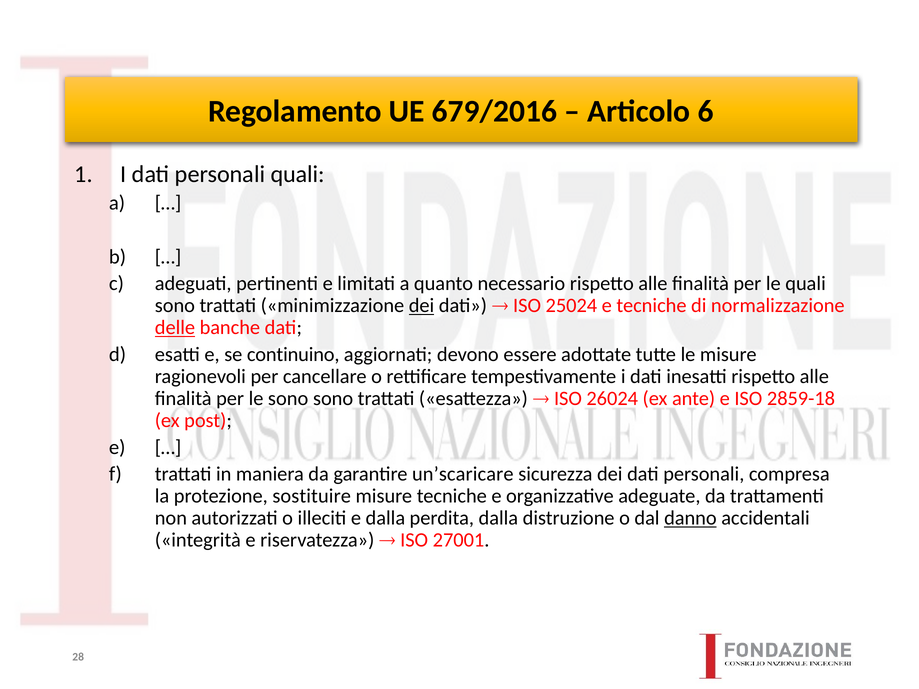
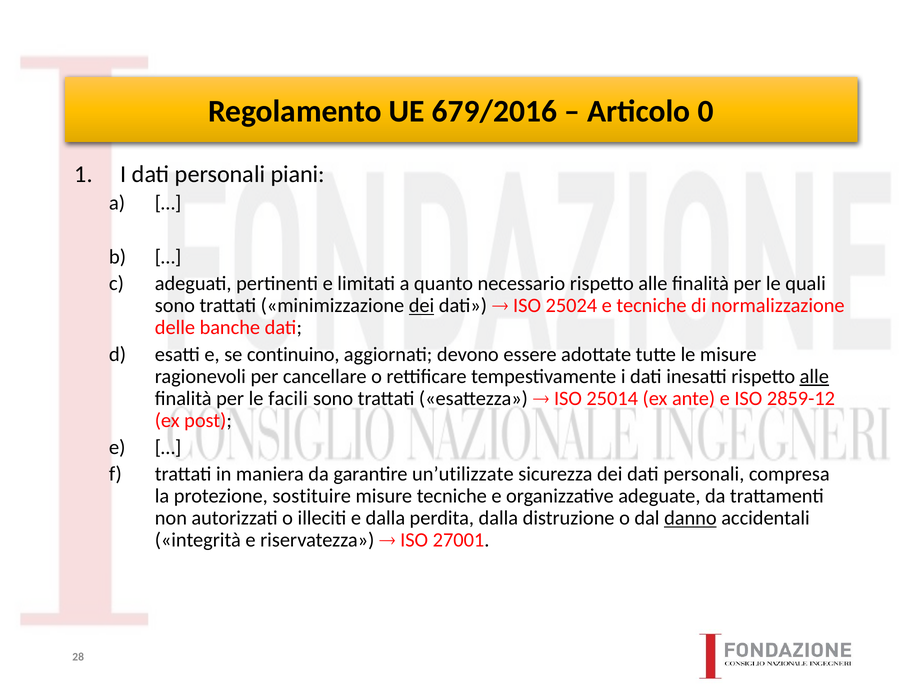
6: 6 -> 0
personali quali: quali -> piani
delle underline: present -> none
alle at (814, 377) underline: none -> present
le sono: sono -> facili
26024: 26024 -> 25014
2859-18: 2859-18 -> 2859-12
un’scaricare: un’scaricare -> un’utilizzate
